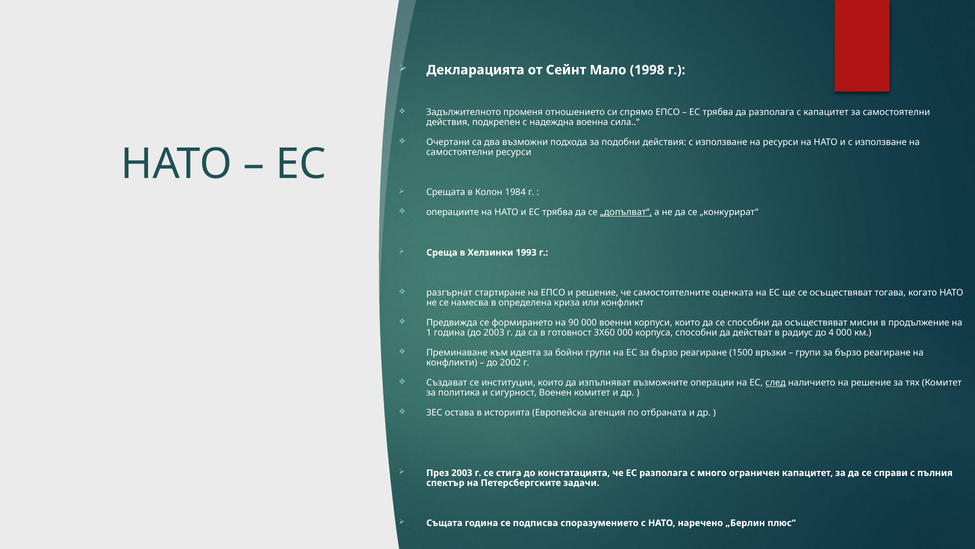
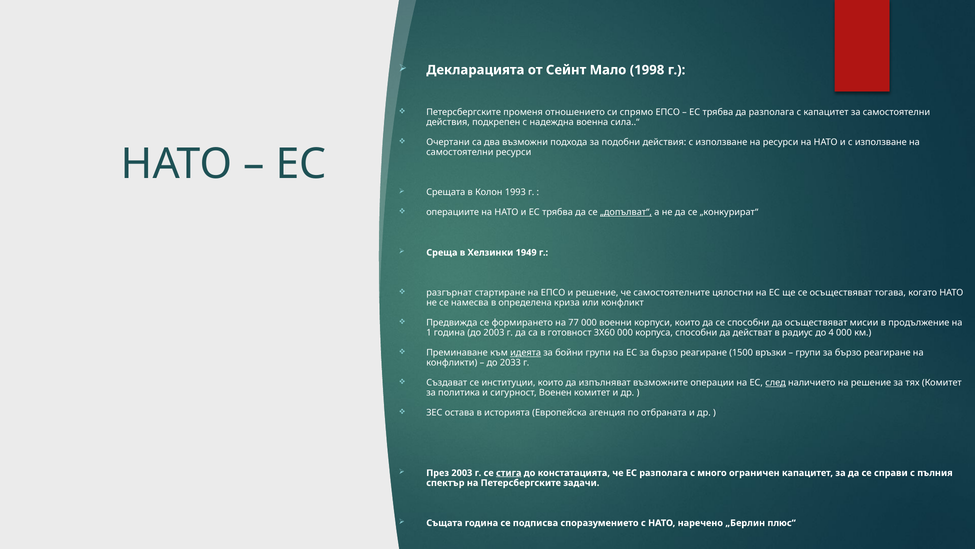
Задължителното at (464, 112): Задължителното -> Петерсбергските
1984: 1984 -> 1993
1993: 1993 -> 1949
оценката: оценката -> цялостни
90: 90 -> 77
идеята underline: none -> present
2002: 2002 -> 2033
стига underline: none -> present
